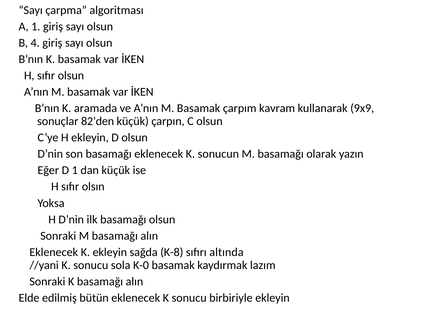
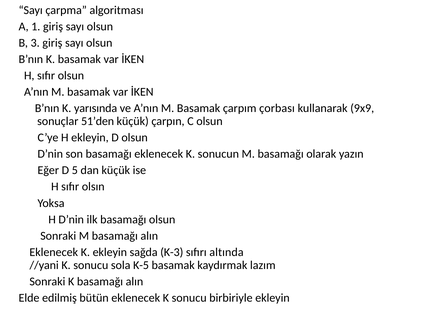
4: 4 -> 3
aramada: aramada -> yarısında
kavram: kavram -> çorbası
82’den: 82’den -> 51’den
D 1: 1 -> 5
K-8: K-8 -> K-3
K-0: K-0 -> K-5
